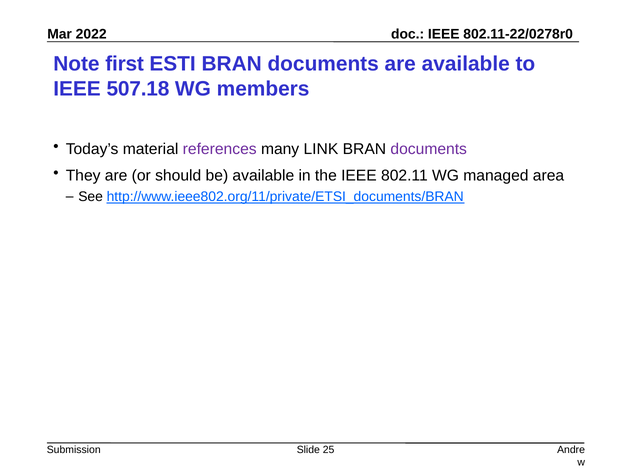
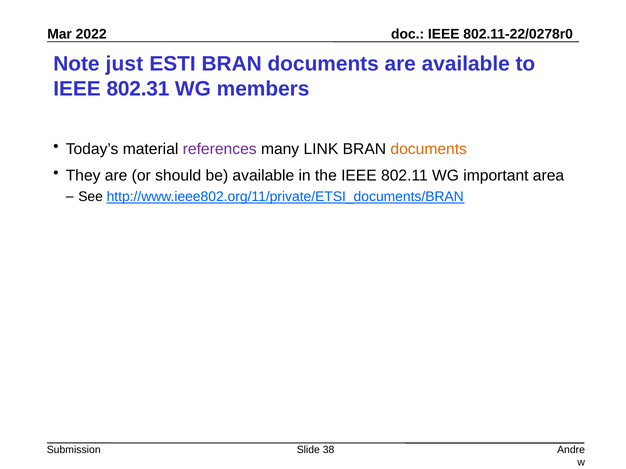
first: first -> just
507.18: 507.18 -> 802.31
documents at (429, 149) colour: purple -> orange
managed: managed -> important
25: 25 -> 38
